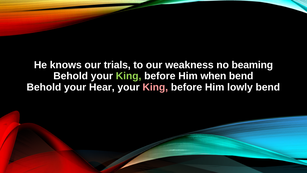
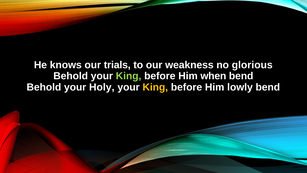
beaming: beaming -> glorious
Hear: Hear -> Holy
King at (155, 87) colour: pink -> yellow
